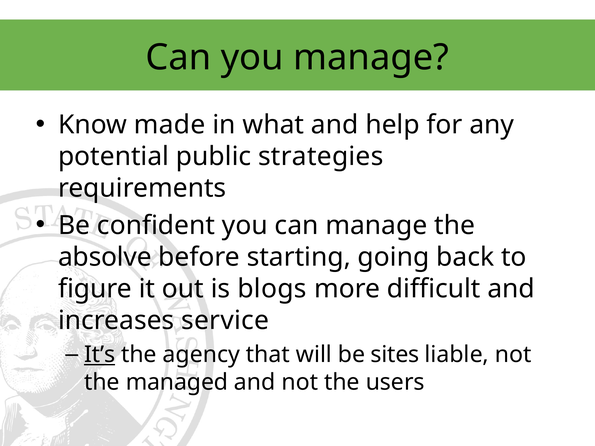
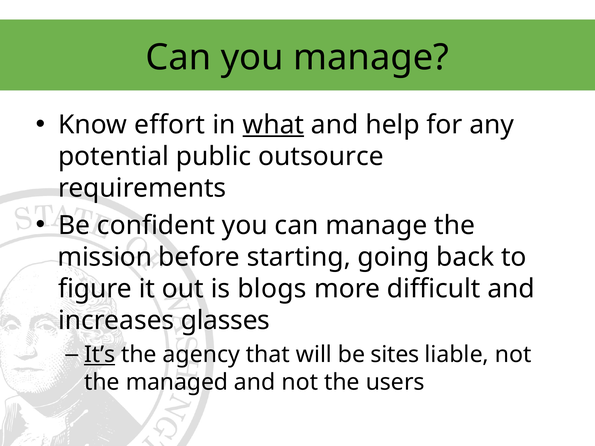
made: made -> effort
what underline: none -> present
strategies: strategies -> outsource
absolve: absolve -> mission
service: service -> glasses
